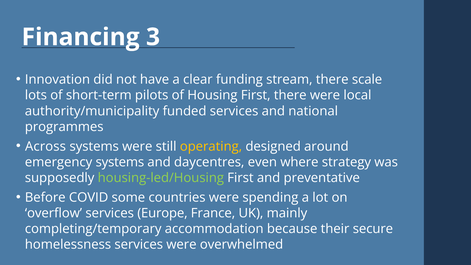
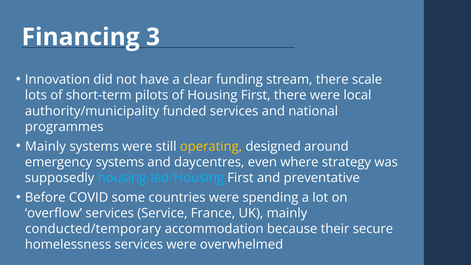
Across at (45, 146): Across -> Mainly
housing-led/Housing colour: light green -> light blue
Europe: Europe -> Service
completing/temporary: completing/temporary -> conducted/temporary
